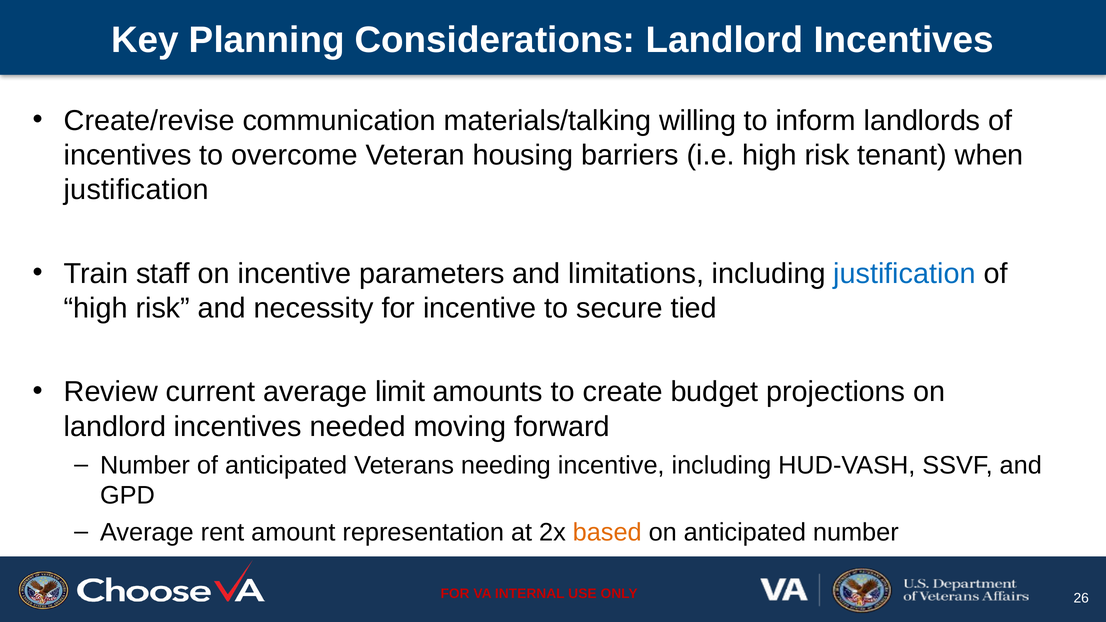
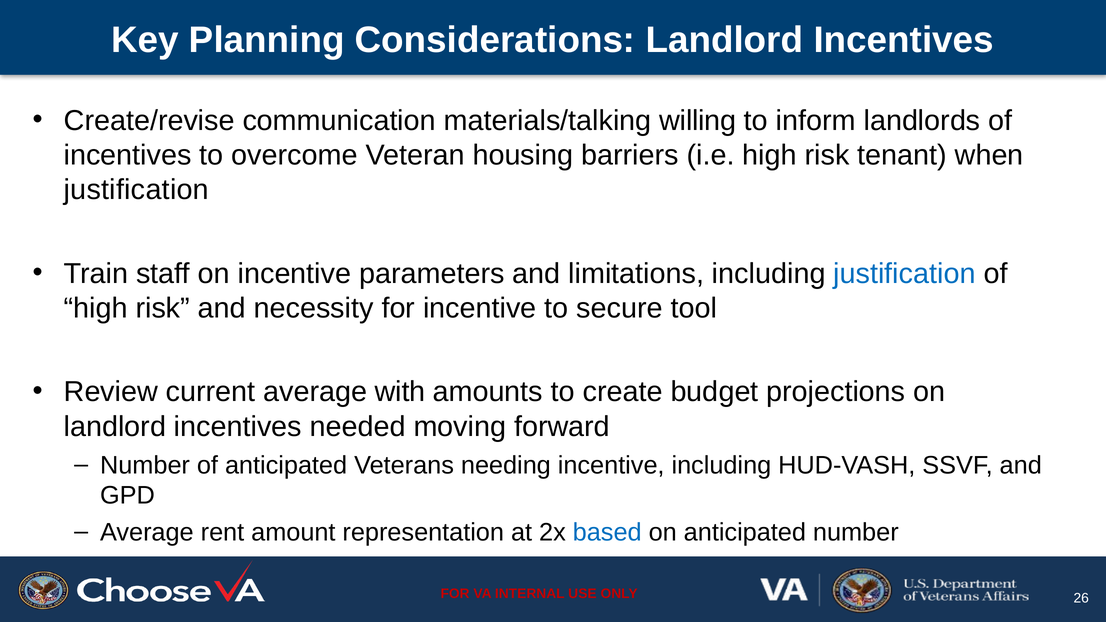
tied: tied -> tool
limit: limit -> with
based colour: orange -> blue
